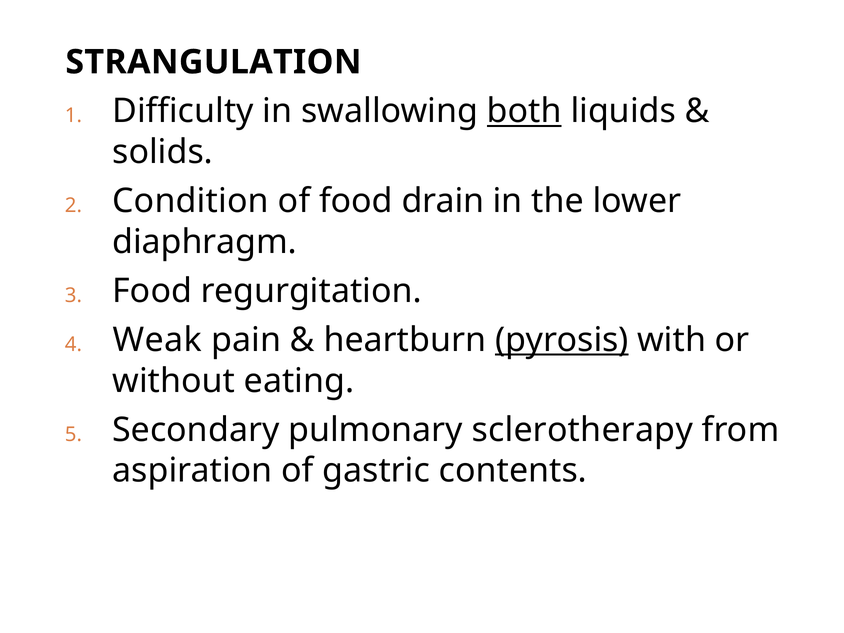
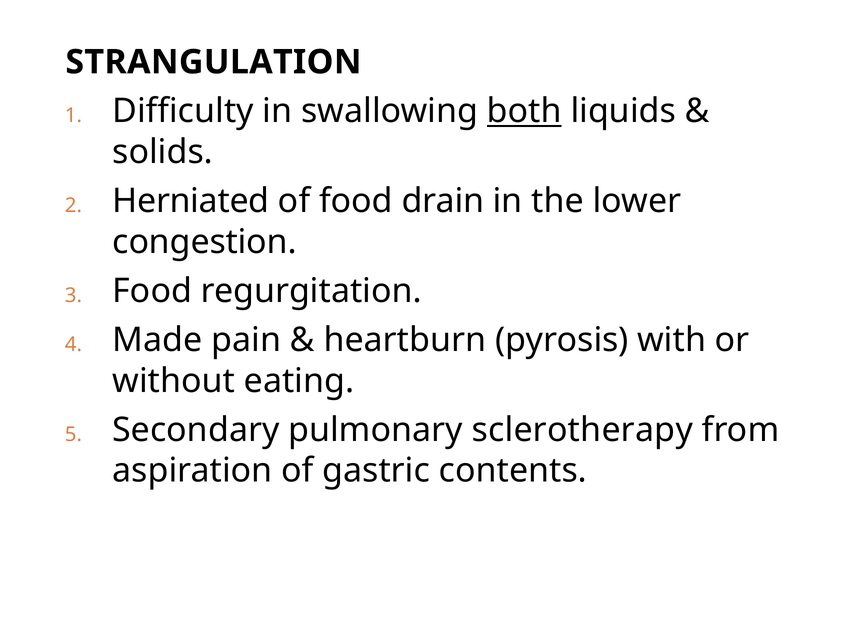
Condition: Condition -> Herniated
diaphragm: diaphragm -> congestion
Weak: Weak -> Made
pyrosis underline: present -> none
